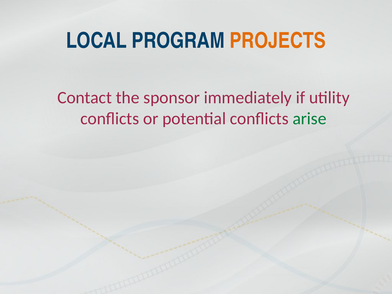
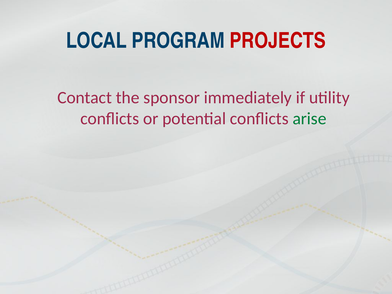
PROJECTS colour: orange -> red
